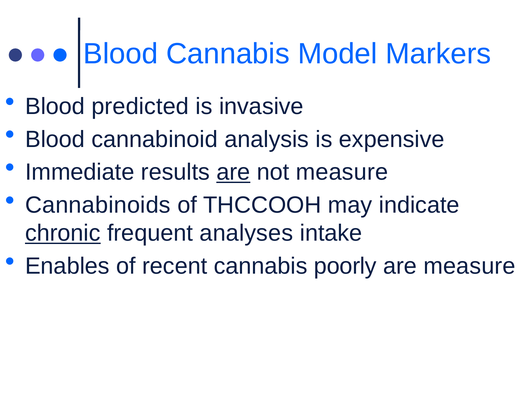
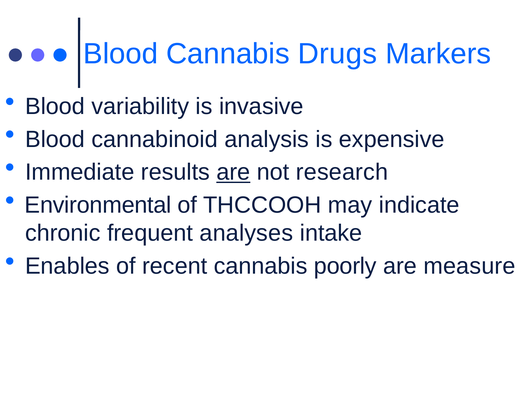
Model: Model -> Drugs
predicted: predicted -> variability
not measure: measure -> research
Cannabinoids: Cannabinoids -> Environmental
chronic underline: present -> none
